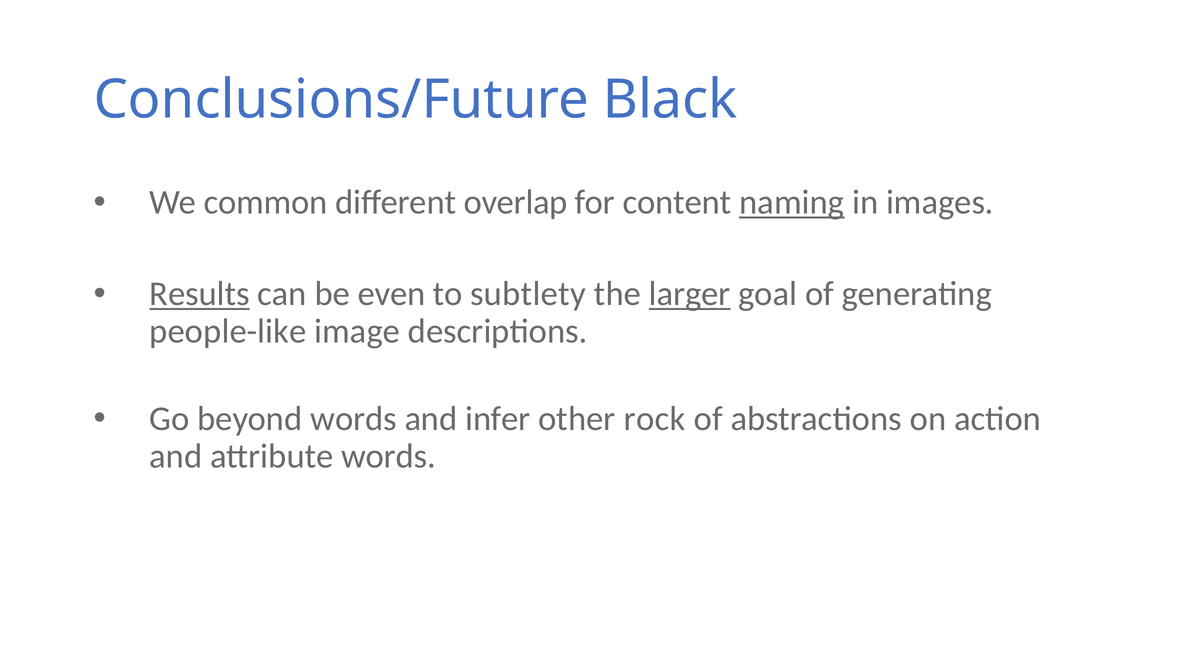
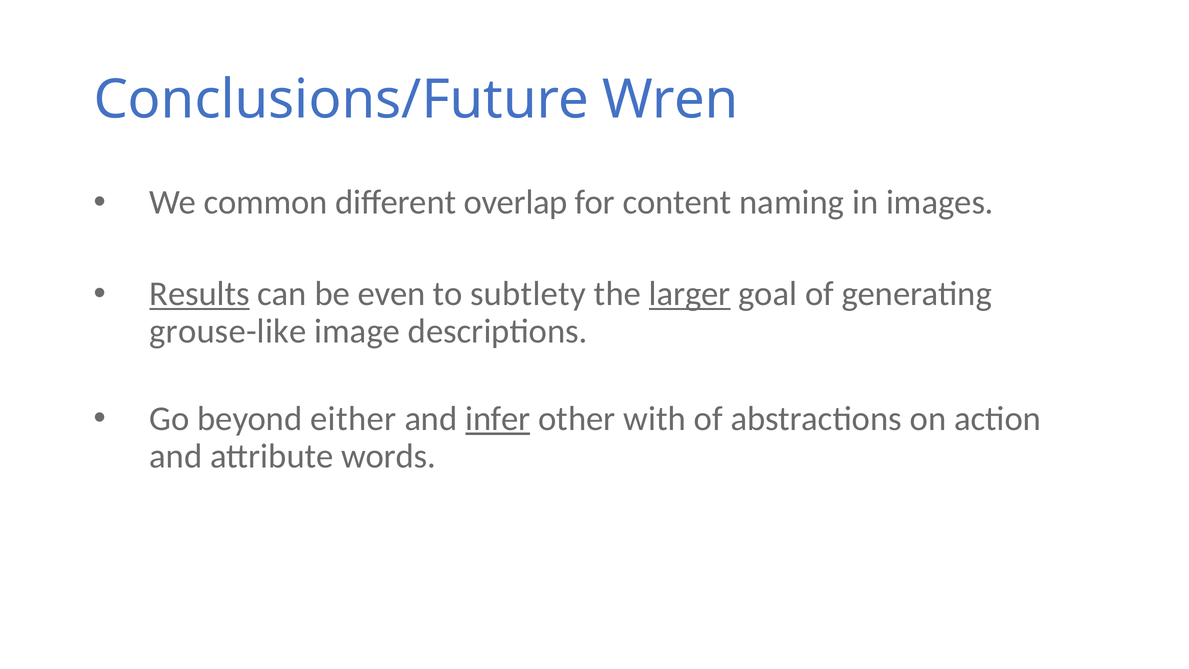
Black: Black -> Wren
naming underline: present -> none
people-like: people-like -> grouse-like
beyond words: words -> either
infer underline: none -> present
rock: rock -> with
